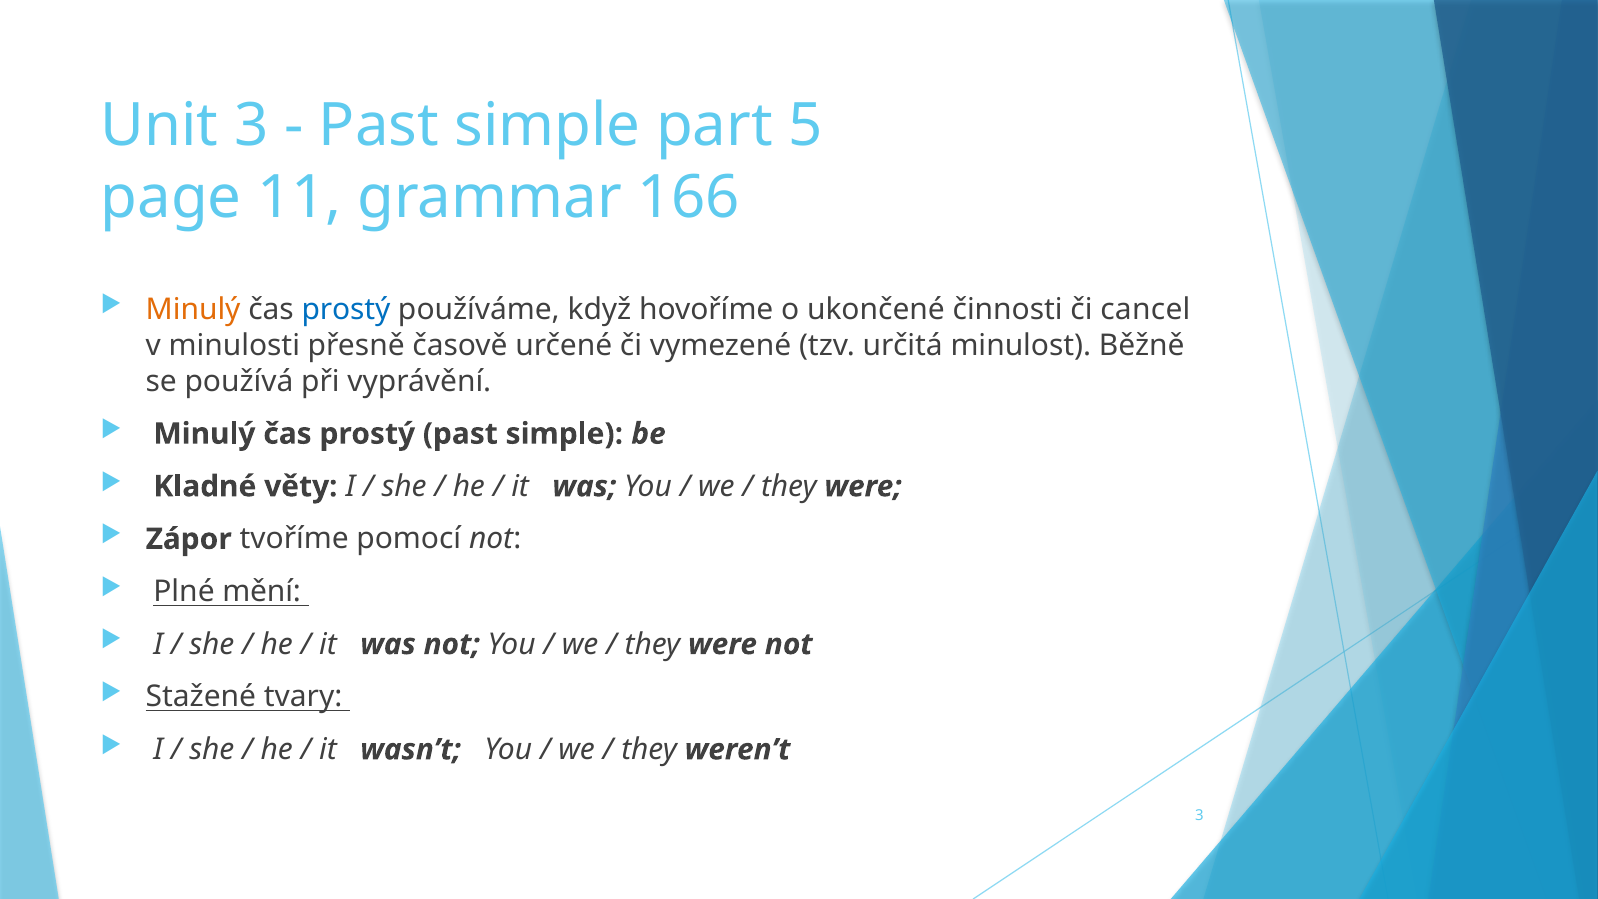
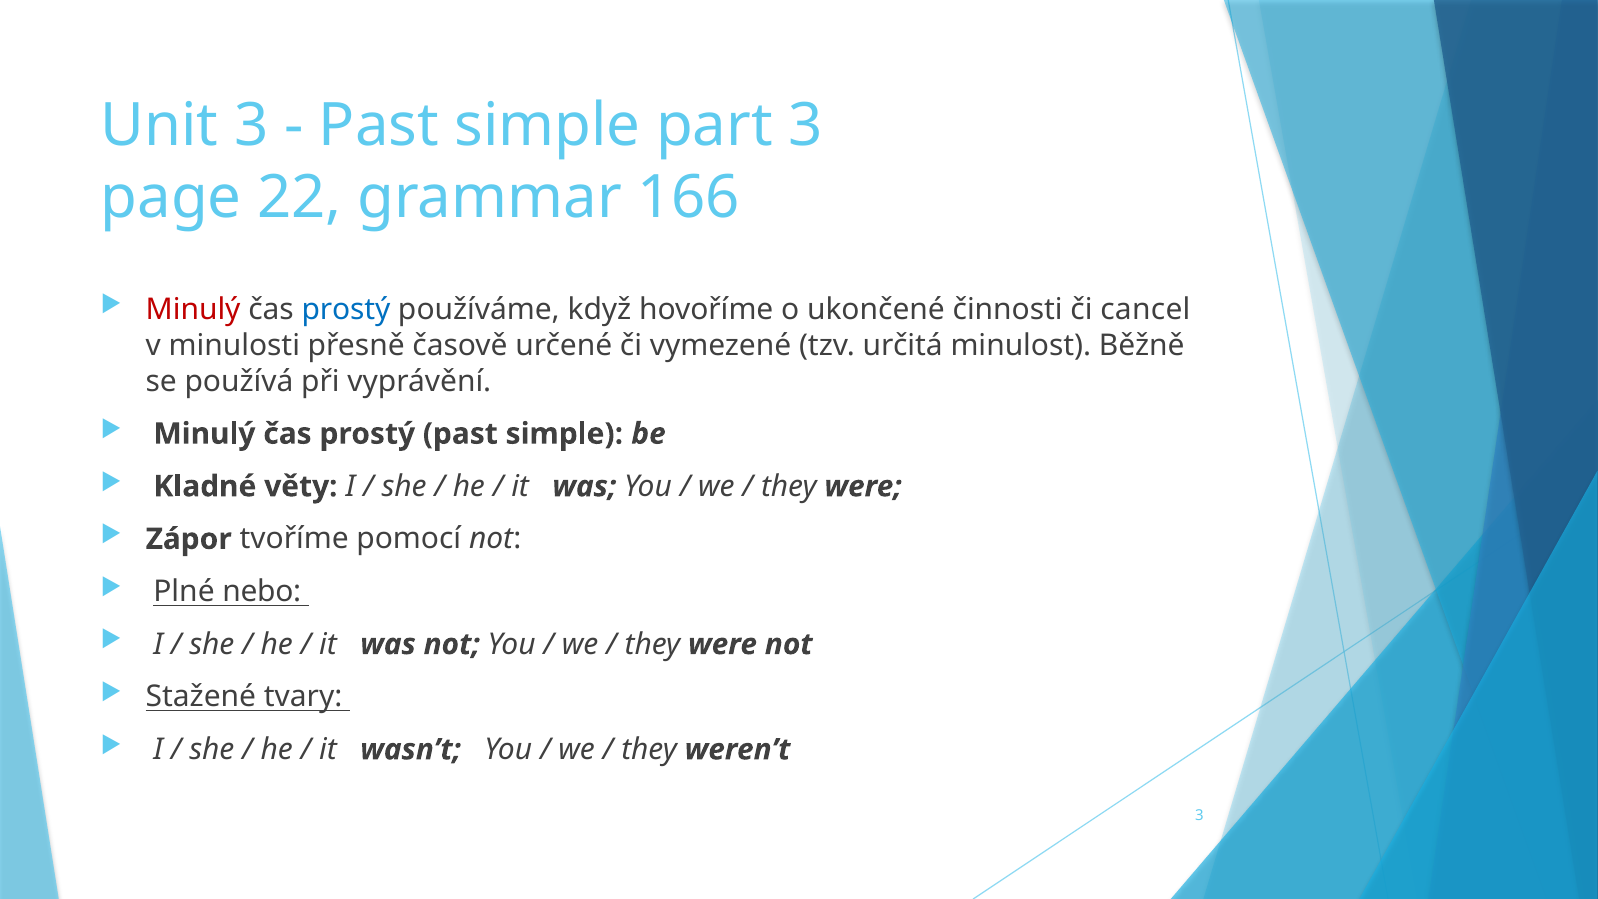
part 5: 5 -> 3
11: 11 -> 22
Minulý at (193, 309) colour: orange -> red
mění: mění -> nebo
